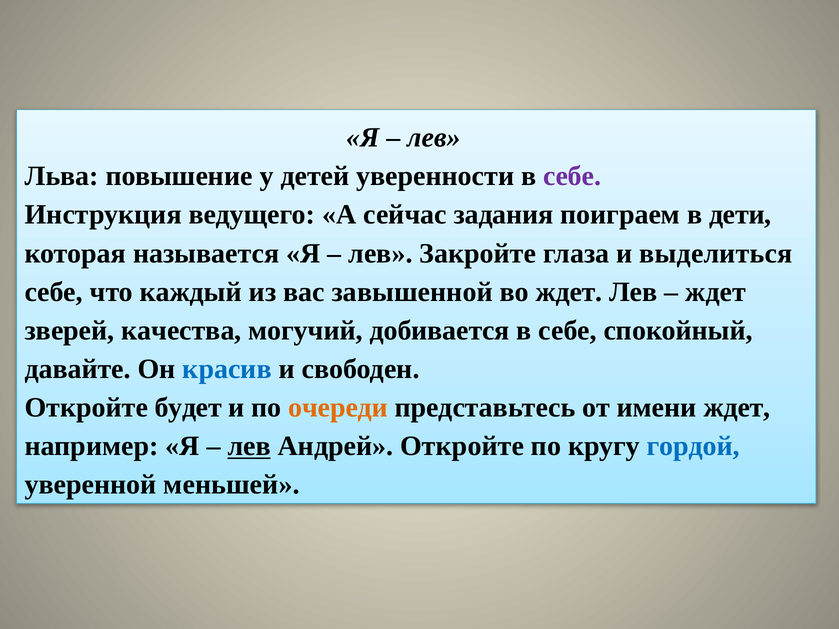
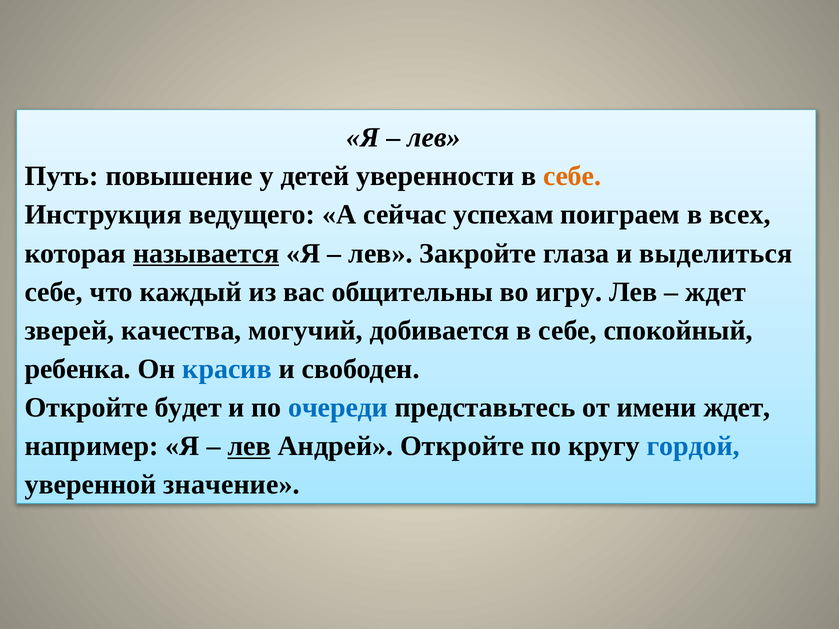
Льва: Льва -> Путь
себе at (572, 176) colour: purple -> orange
задания: задания -> успехам
дети: дети -> всех
называется underline: none -> present
завышенной: завышенной -> общительны
во ждет: ждет -> игру
давайте: давайте -> ребенка
очереди colour: orange -> blue
меньшей: меньшей -> значение
